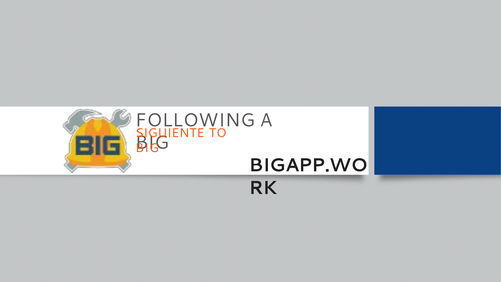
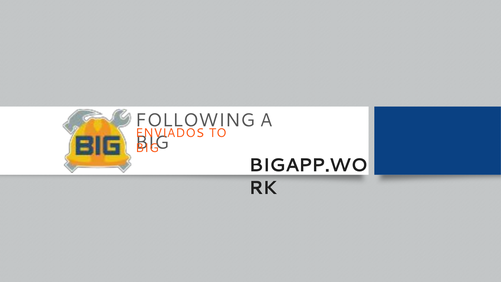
SIGUIENTE: SIGUIENTE -> ENVIADOS
